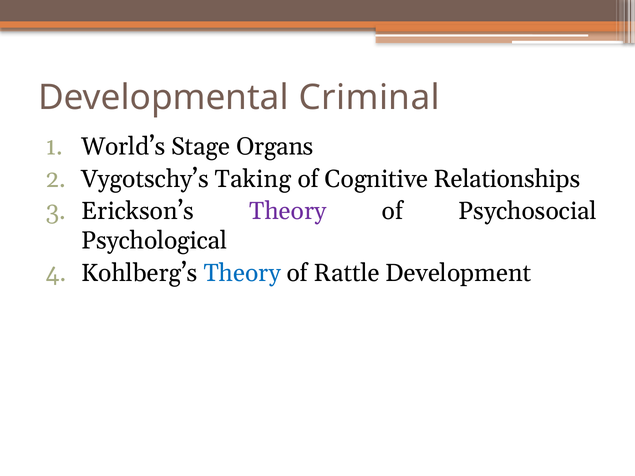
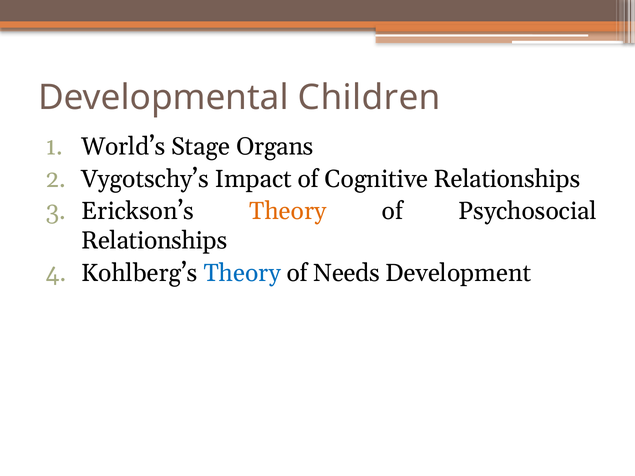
Criminal: Criminal -> Children
Taking: Taking -> Impact
Theory at (288, 211) colour: purple -> orange
Psychological at (154, 241): Psychological -> Relationships
Rattle: Rattle -> Needs
